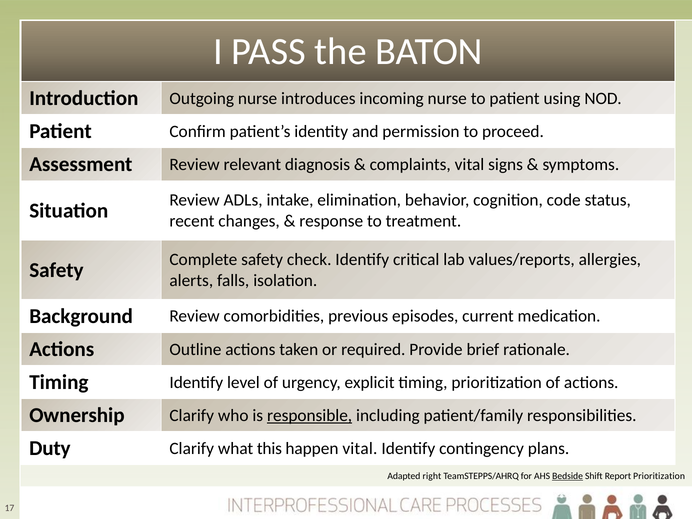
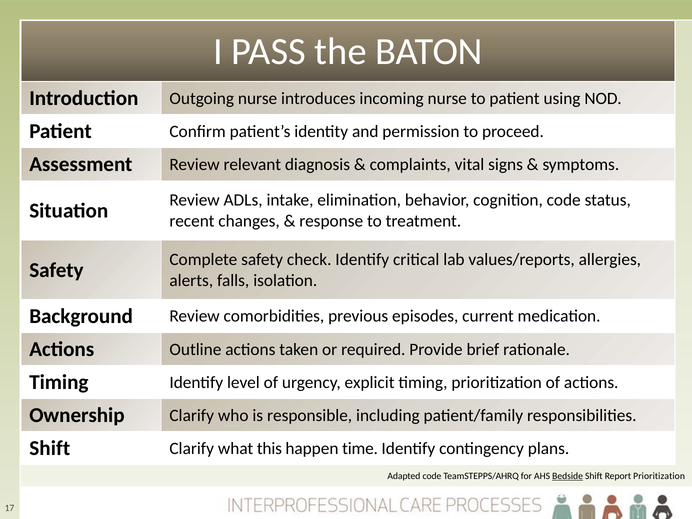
responsible underline: present -> none
Duty at (50, 448): Duty -> Shift
happen vital: vital -> time
Adapted right: right -> code
